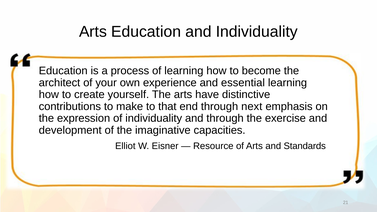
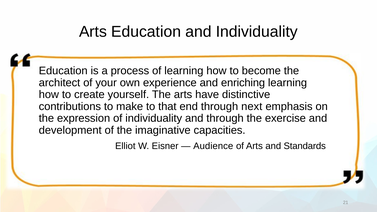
essential: essential -> enriching
Resource: Resource -> Audience
